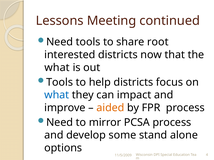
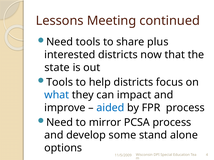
root: root -> plus
what at (57, 68): what -> state
aided colour: orange -> blue
